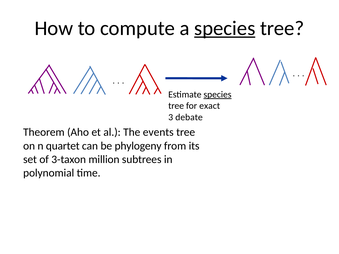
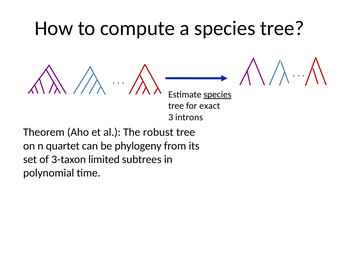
species at (225, 28) underline: present -> none
debate: debate -> introns
events: events -> robust
million: million -> limited
